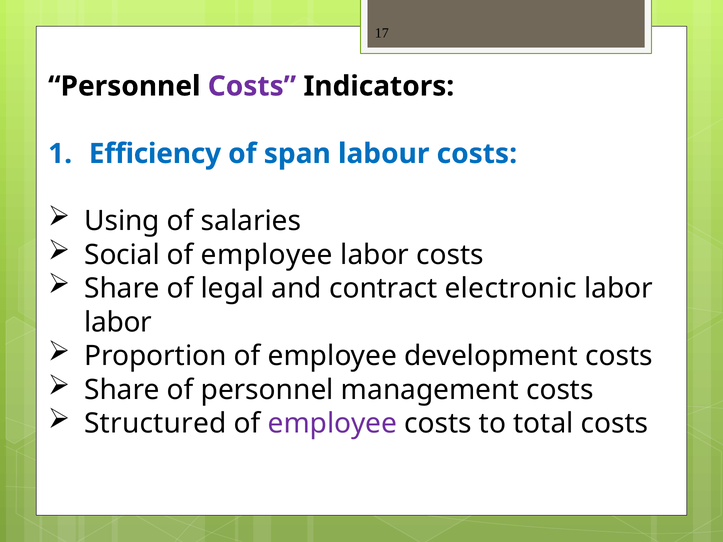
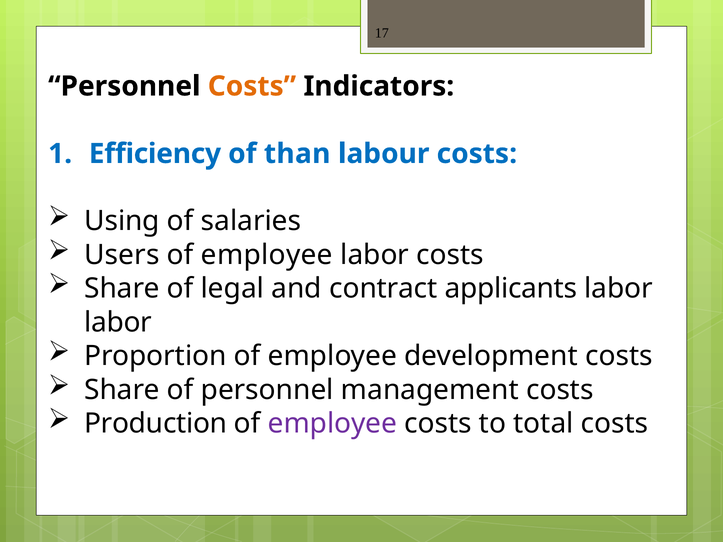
Costs at (252, 86) colour: purple -> orange
span: span -> than
Social: Social -> Users
electronic: electronic -> applicants
Structured: Structured -> Production
